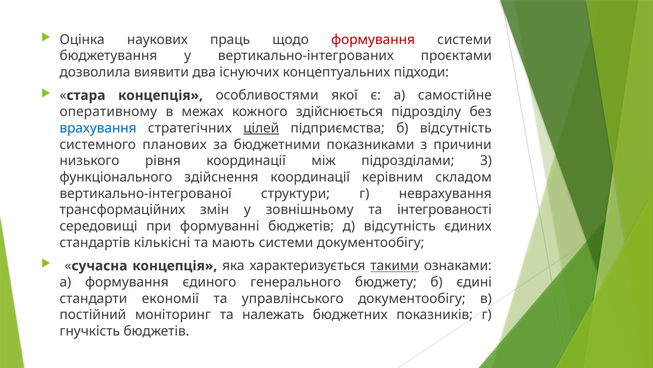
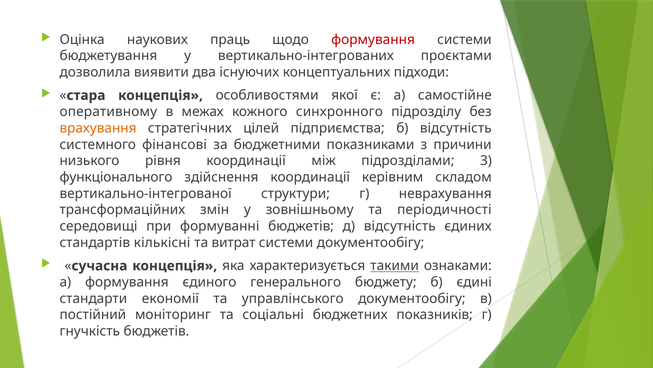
здійснюється: здійснюється -> синхронного
врахування colour: blue -> orange
цілей underline: present -> none
планових: планових -> фінансові
інтегрованості: інтегрованості -> періодичності
мають: мають -> витрат
належать: належать -> соціальні
